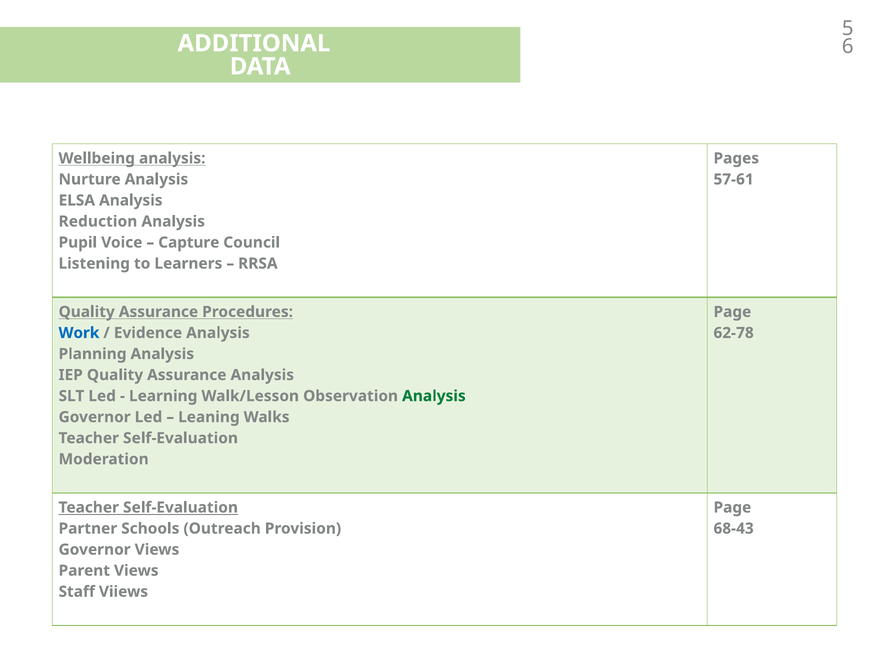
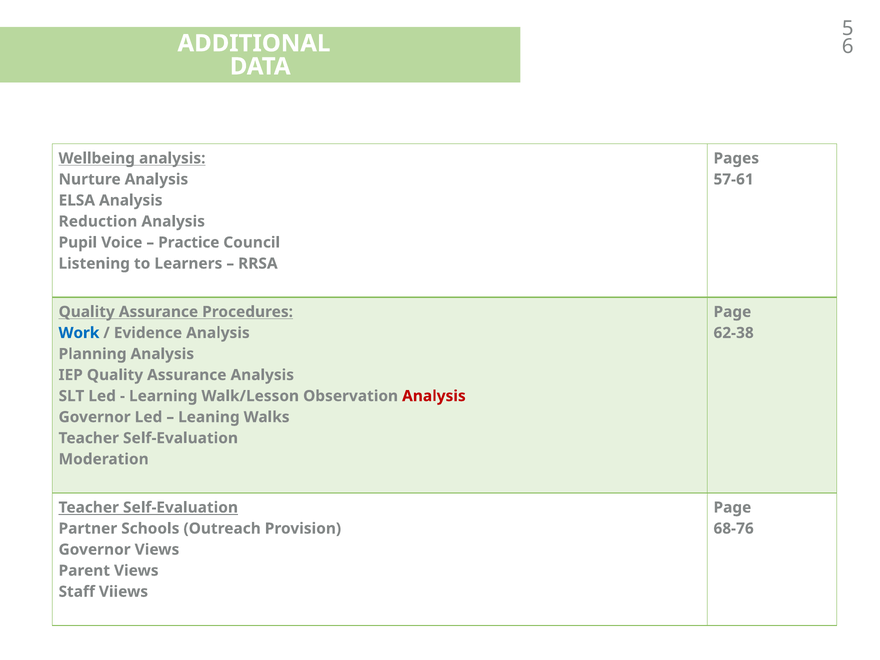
Capture: Capture -> Practice
62-78: 62-78 -> 62-38
Analysis at (434, 396) colour: green -> red
68-43: 68-43 -> 68-76
